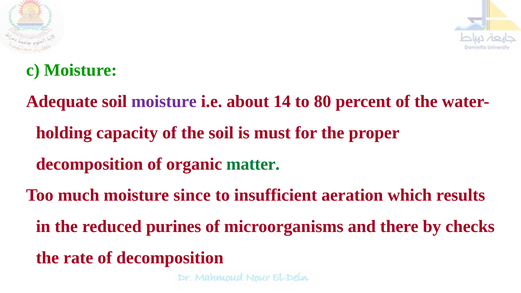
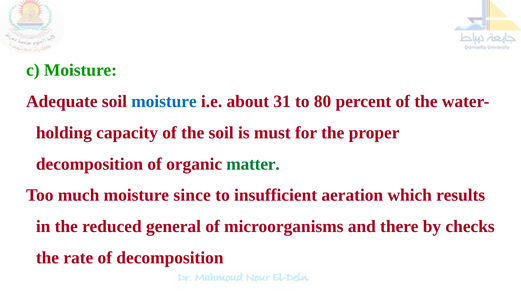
moisture at (164, 101) colour: purple -> blue
14: 14 -> 31
purines: purines -> general
